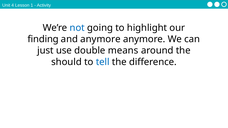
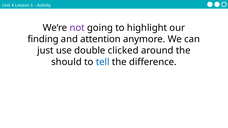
not colour: blue -> purple
and anymore: anymore -> attention
means: means -> clicked
